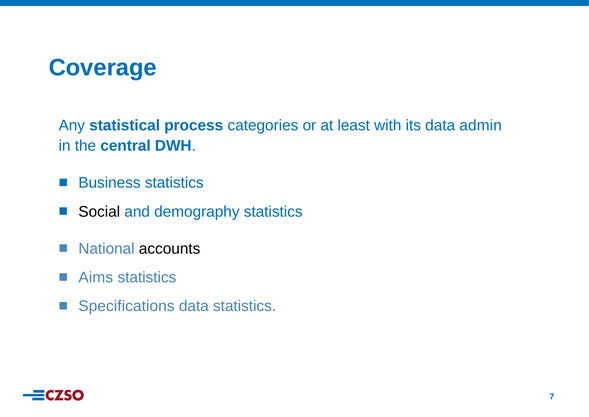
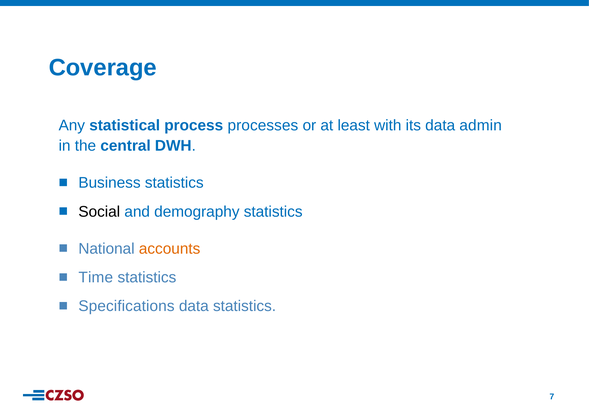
categories: categories -> processes
accounts colour: black -> orange
Aims: Aims -> Time
